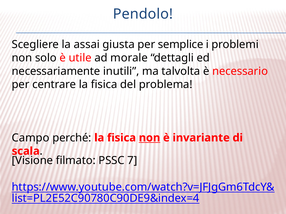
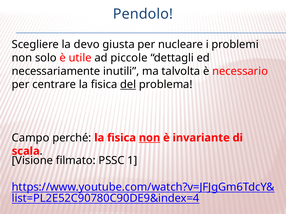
assai: assai -> devo
semplice: semplice -> nucleare
morale: morale -> piccole
del underline: none -> present
7: 7 -> 1
